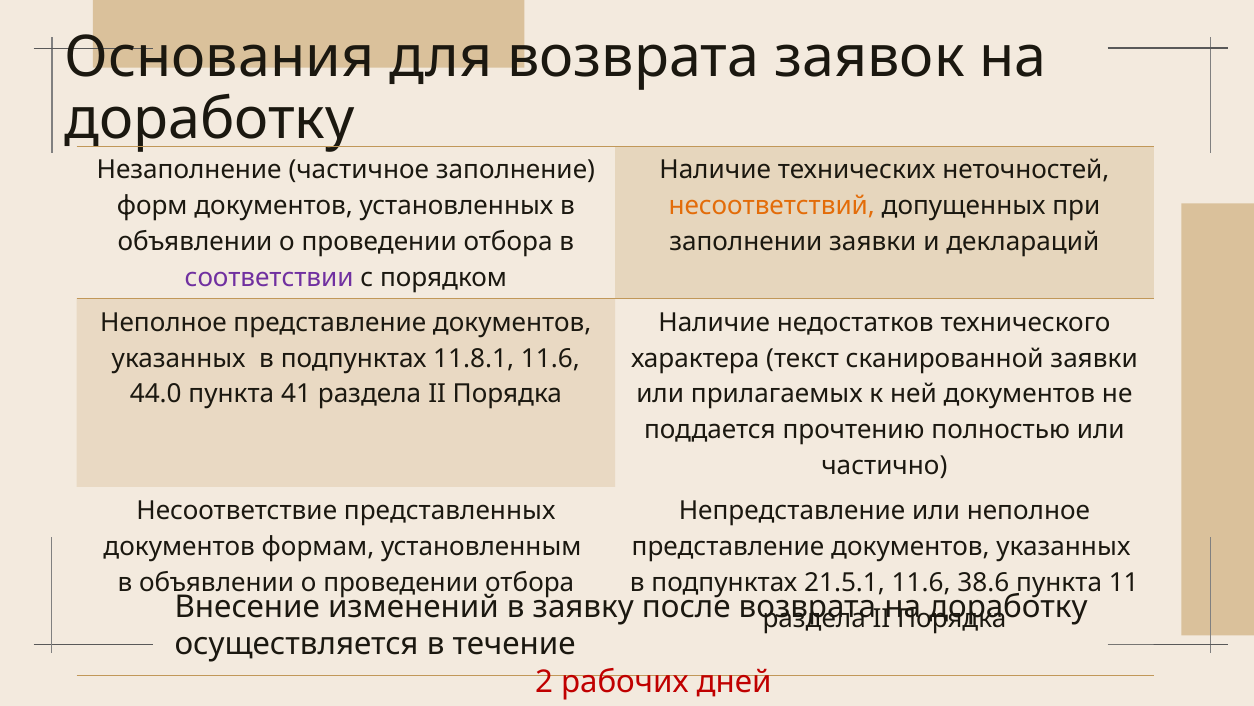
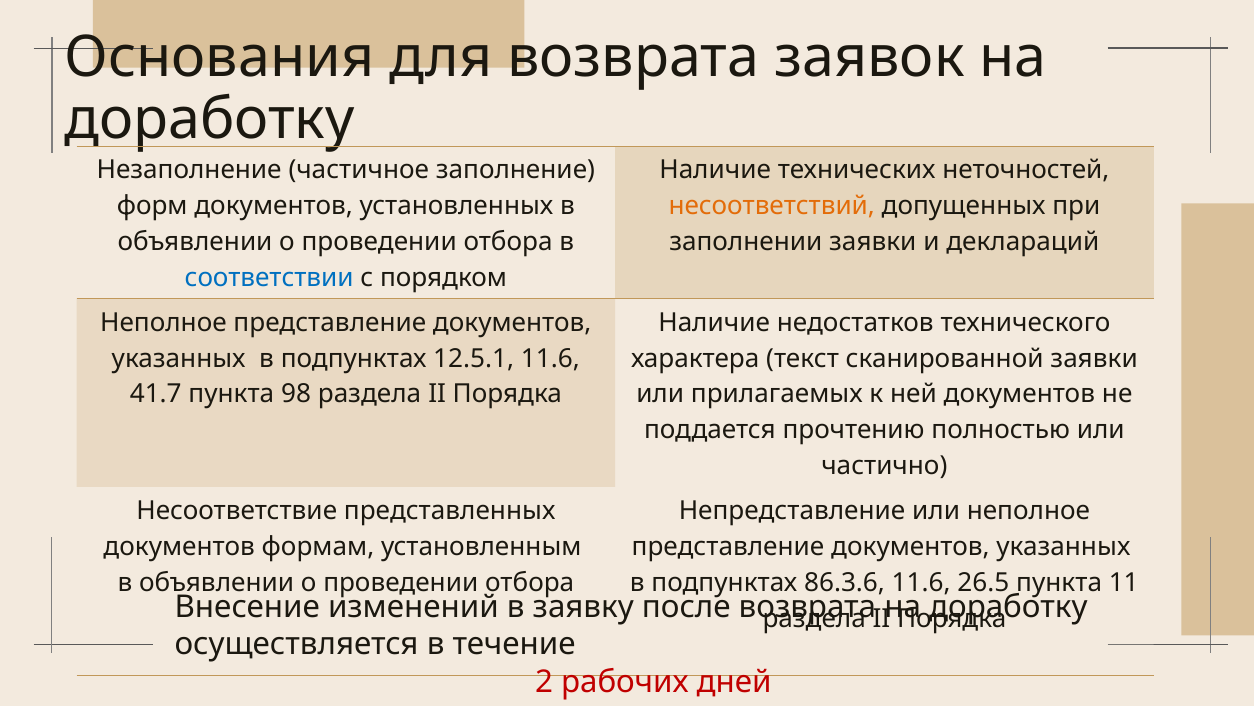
соответствии colour: purple -> blue
11.8.1: 11.8.1 -> 12.5.1
44.0: 44.0 -> 41.7
41: 41 -> 98
21.5.1: 21.5.1 -> 86.3.6
38.6: 38.6 -> 26.5
